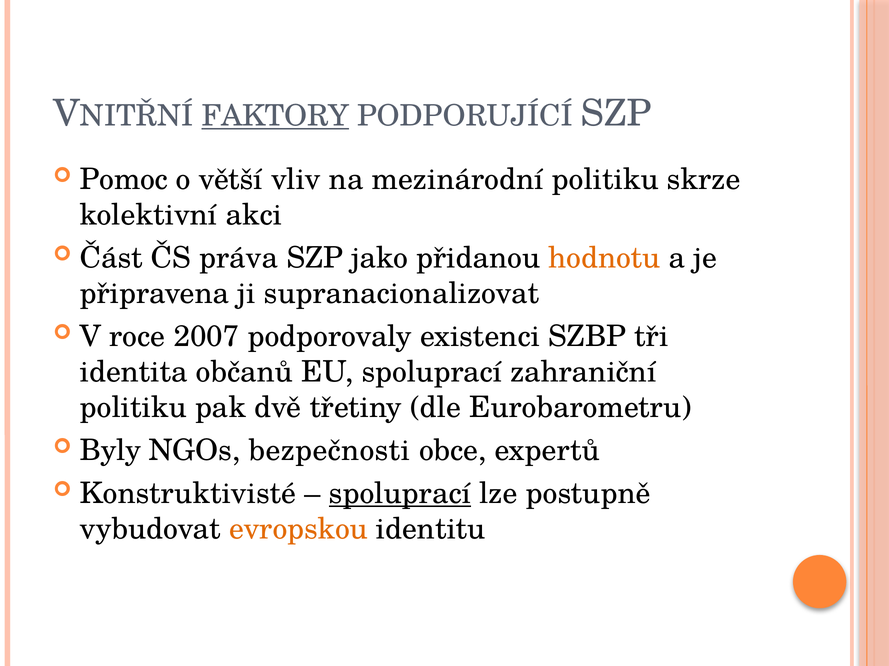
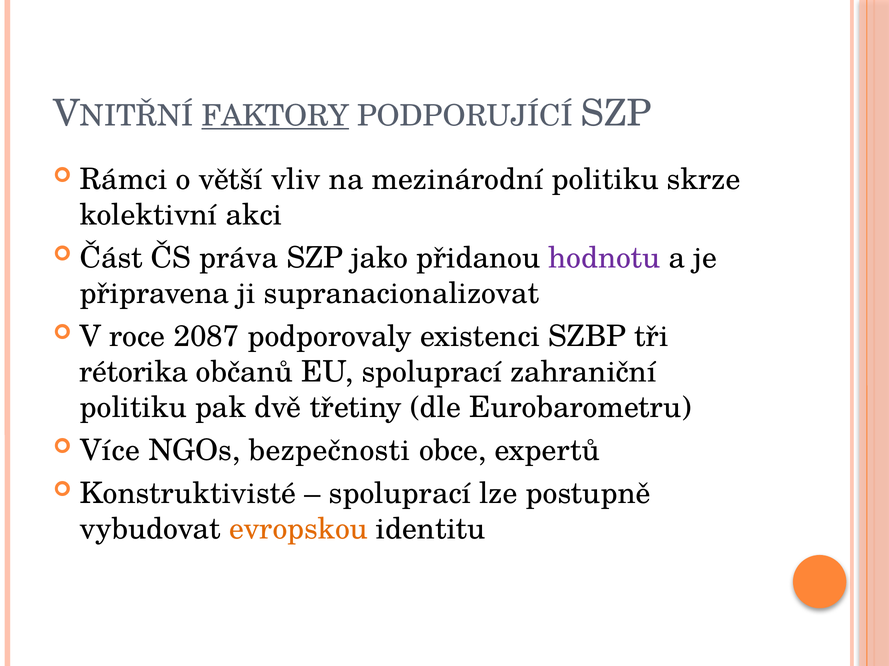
Pomoc: Pomoc -> Rámci
hodnotu colour: orange -> purple
2007: 2007 -> 2087
identita: identita -> rétorika
Byly: Byly -> Více
spoluprací at (400, 494) underline: present -> none
